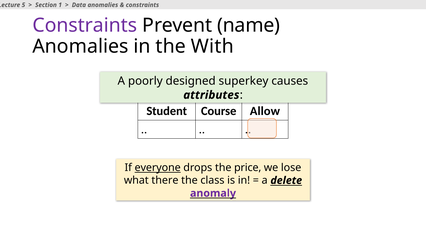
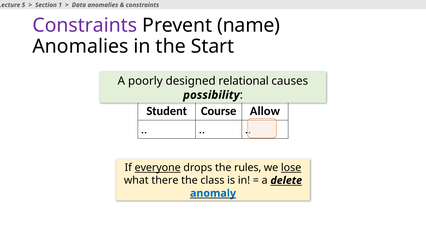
With: With -> Start
superkey: superkey -> relational
attributes: attributes -> possibility
price: price -> rules
lose underline: none -> present
anomaly colour: purple -> blue
